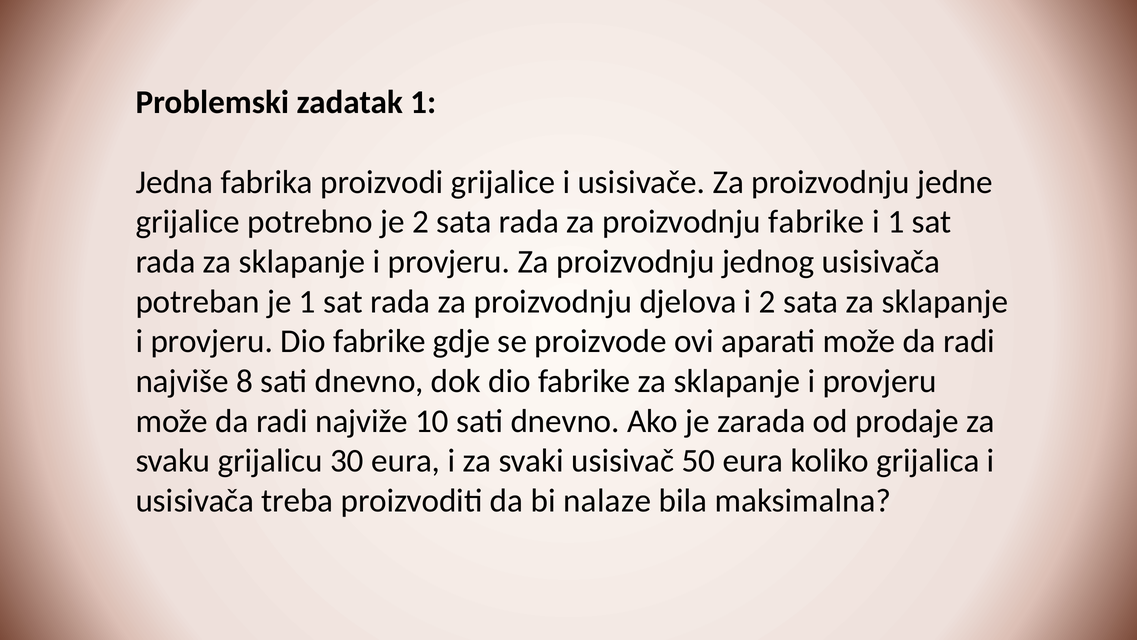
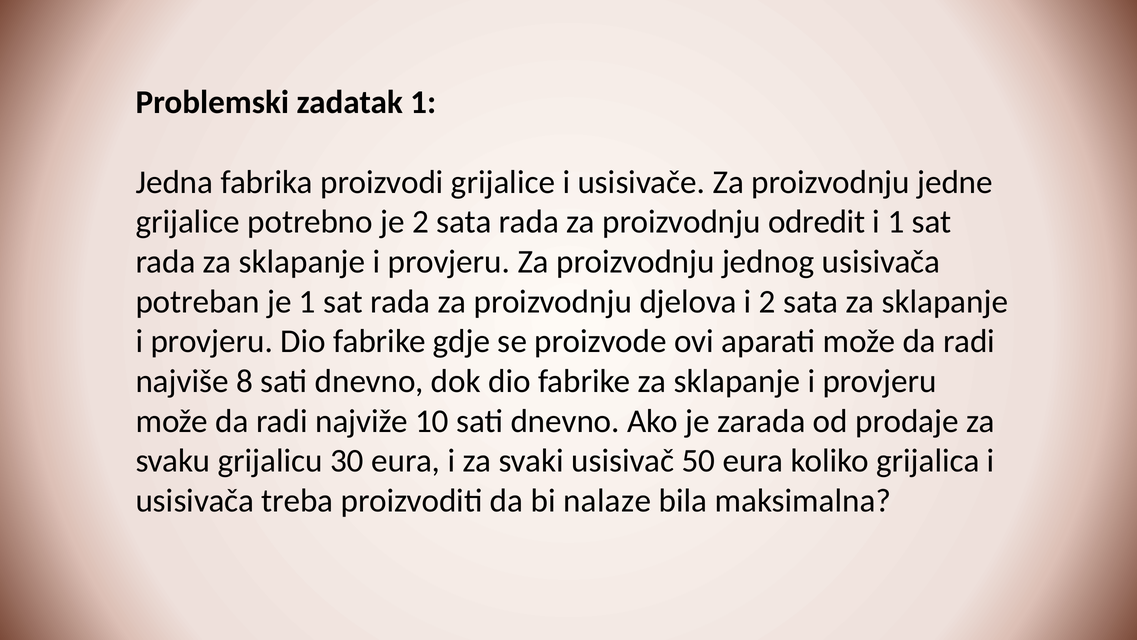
proizvodnju fabrike: fabrike -> odredit
